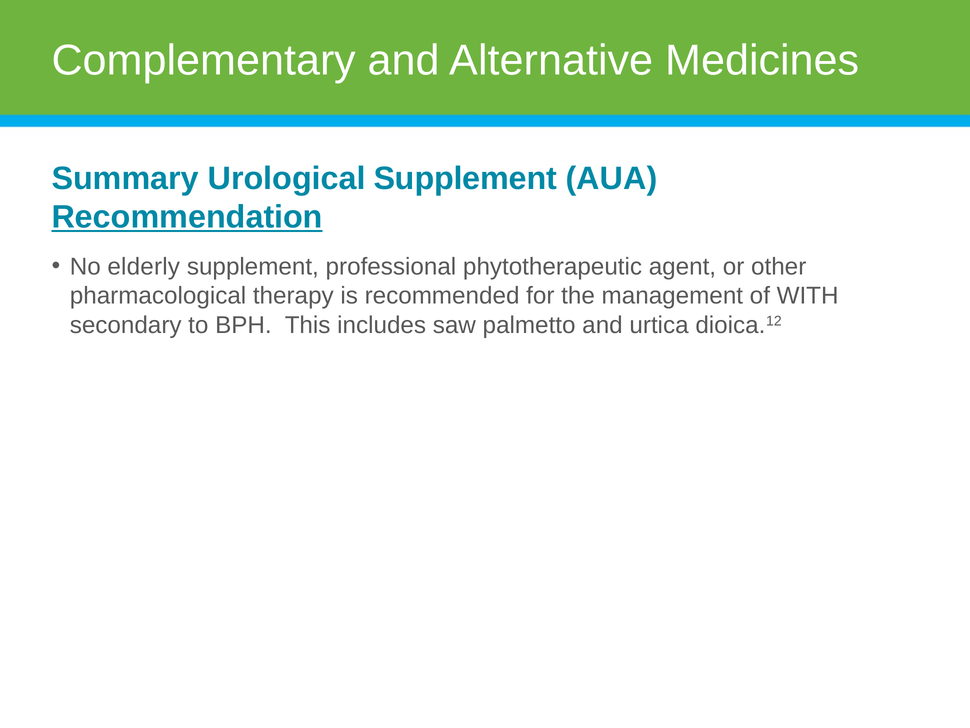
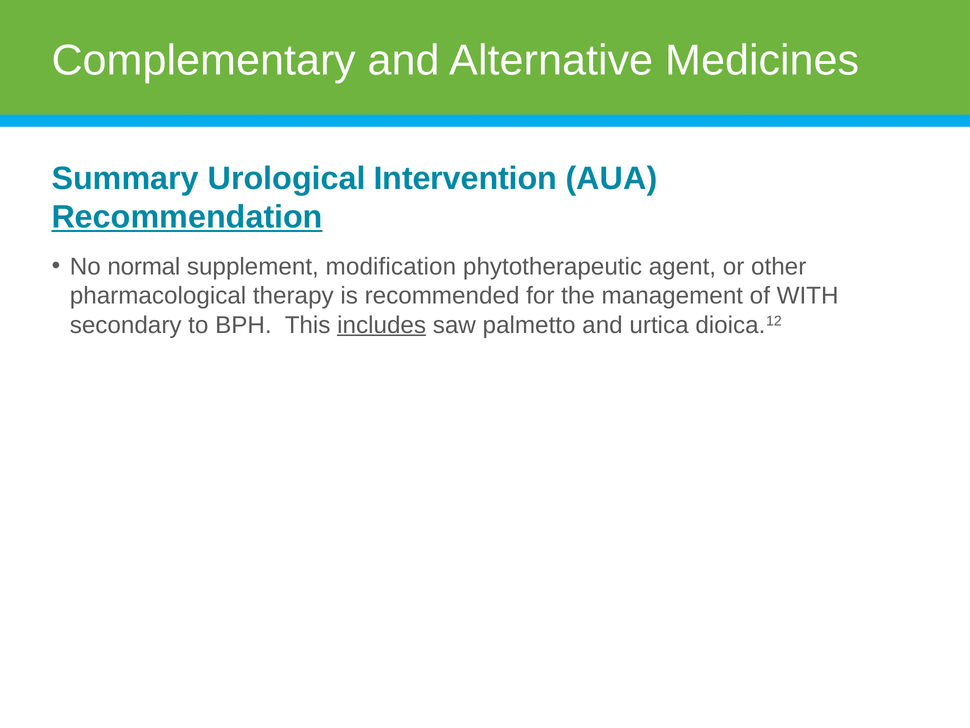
Urological Supplement: Supplement -> Intervention
elderly: elderly -> normal
professional: professional -> modification
includes underline: none -> present
